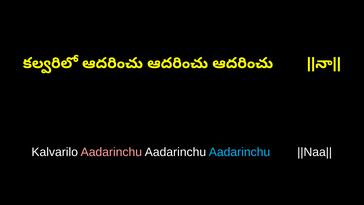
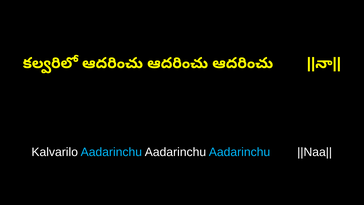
Aadarinchu at (111, 152) colour: pink -> light blue
